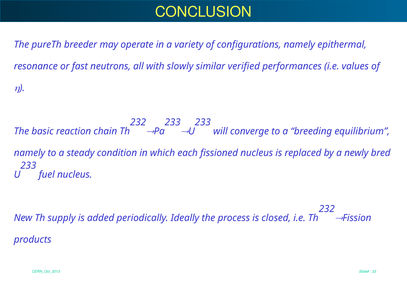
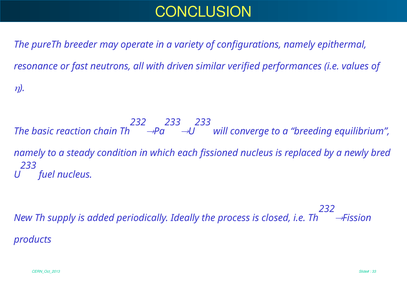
slowly: slowly -> driven
